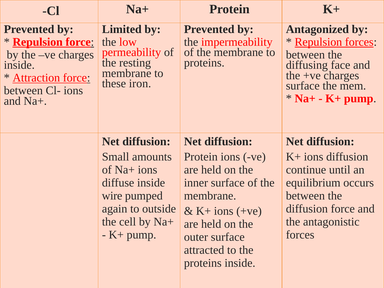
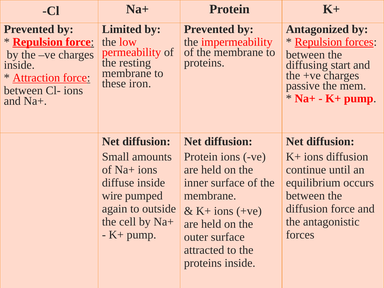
face: face -> start
surface at (303, 86): surface -> passive
